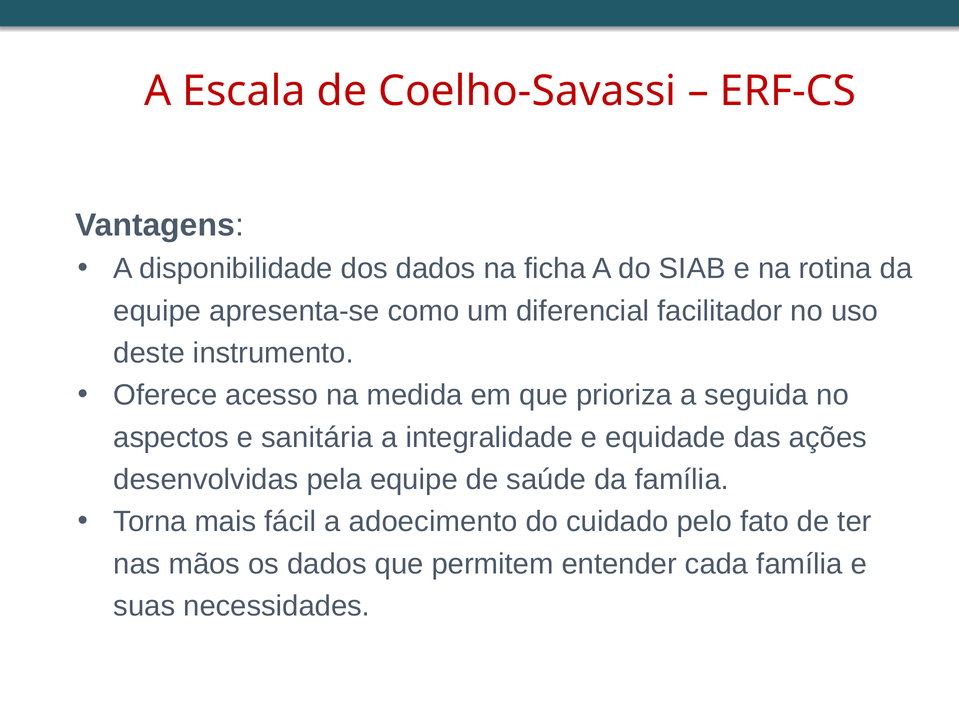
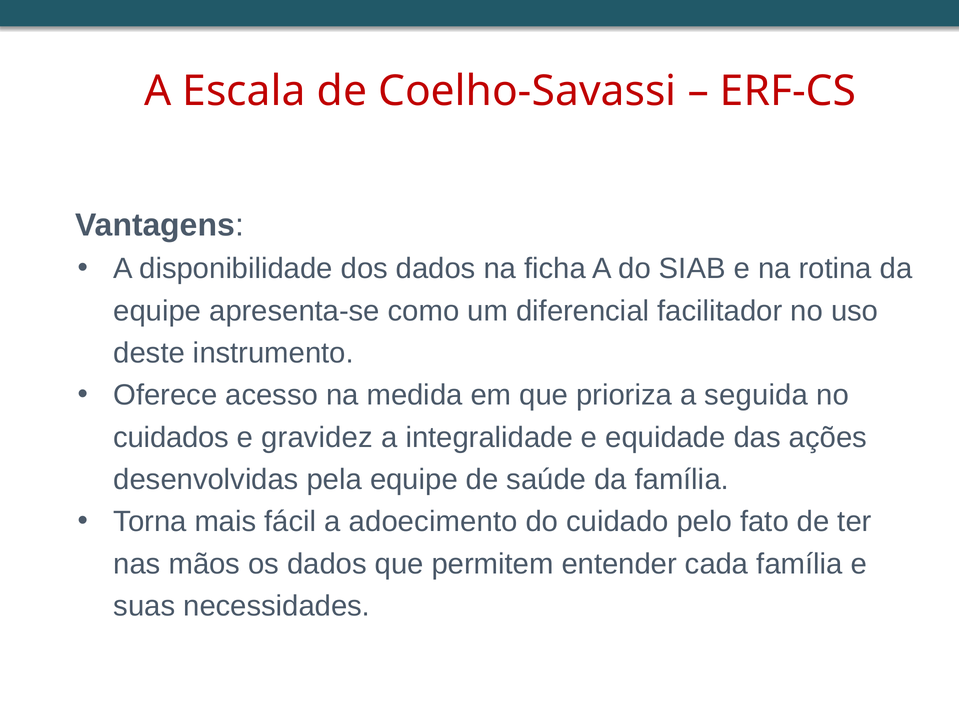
aspectos: aspectos -> cuidados
sanitária: sanitária -> gravidez
